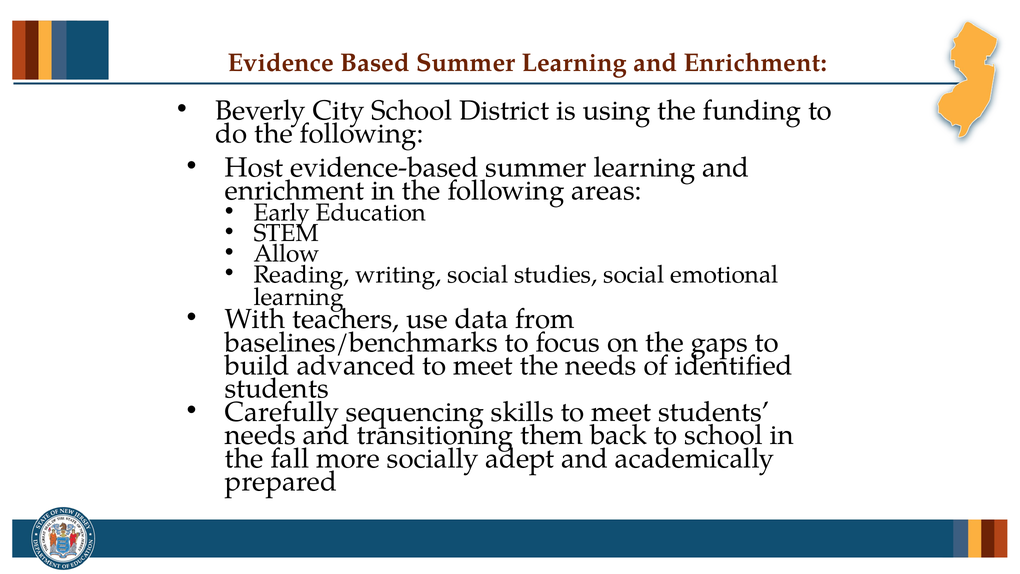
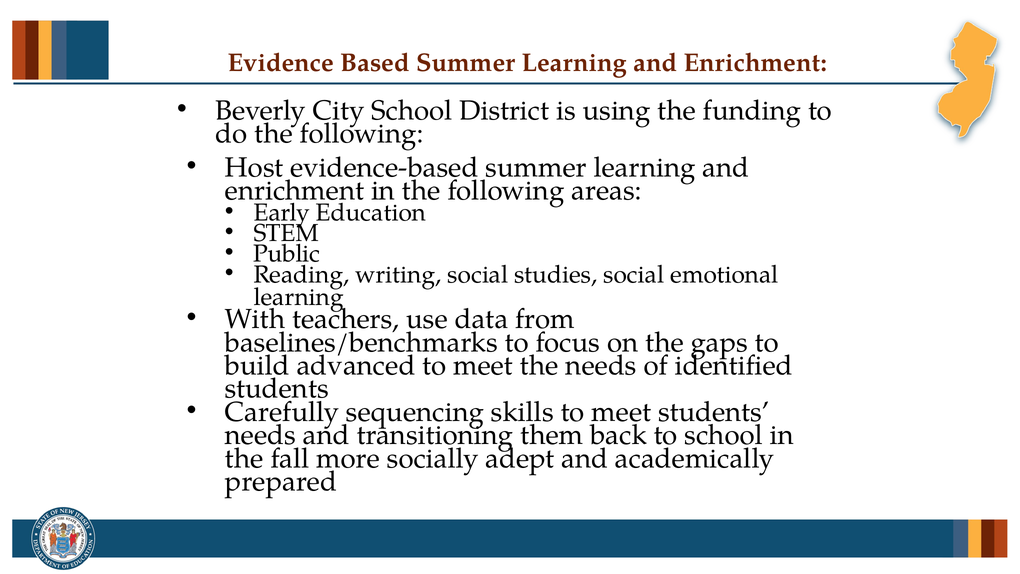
Allow: Allow -> Public
